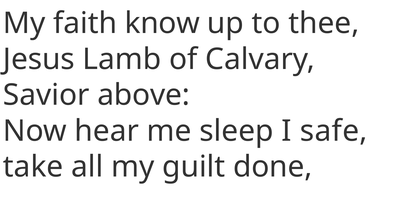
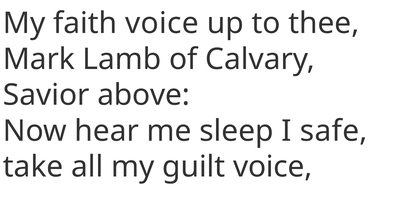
faith know: know -> voice
Jesus: Jesus -> Mark
guilt done: done -> voice
